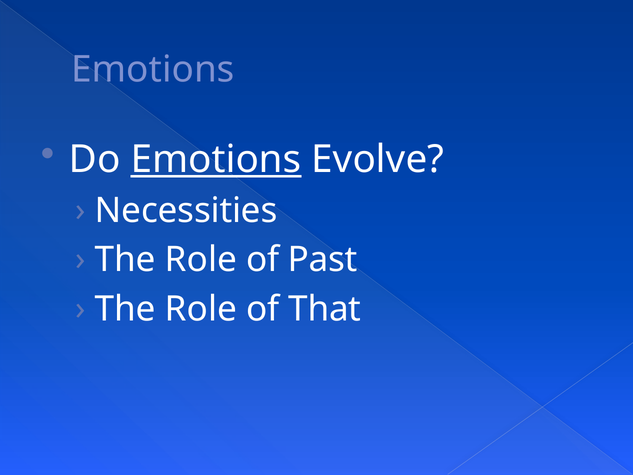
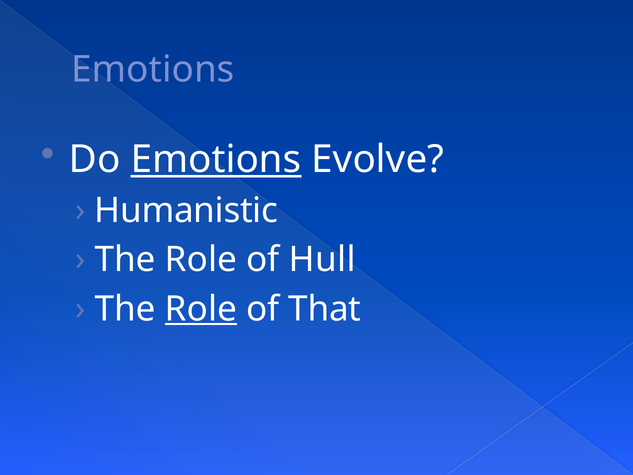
Necessities: Necessities -> Humanistic
Past: Past -> Hull
Role at (201, 309) underline: none -> present
